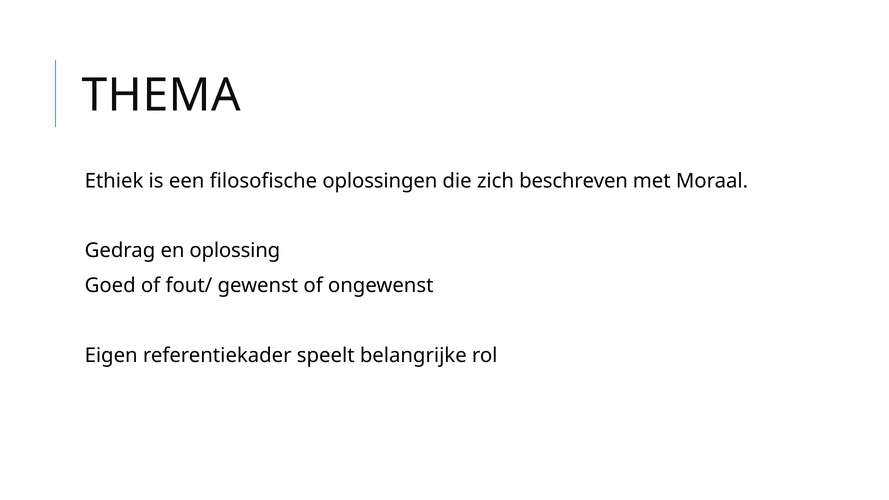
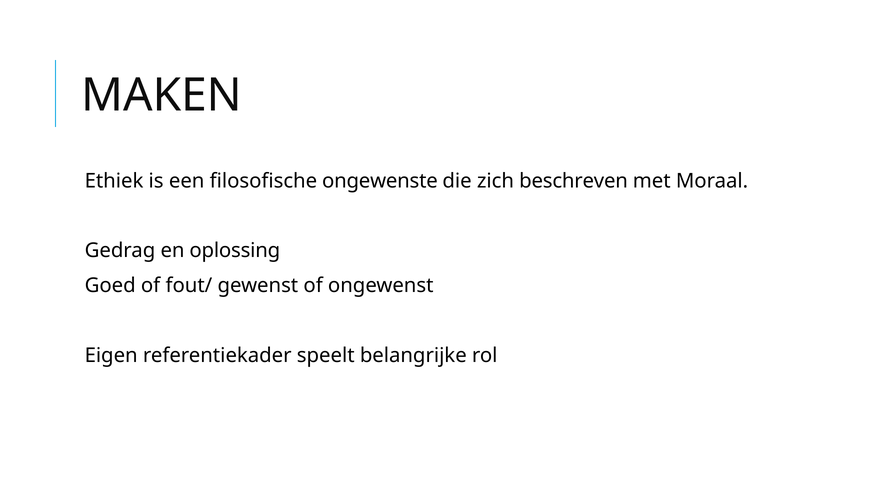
THEMA: THEMA -> MAKEN
oplossingen: oplossingen -> ongewenste
